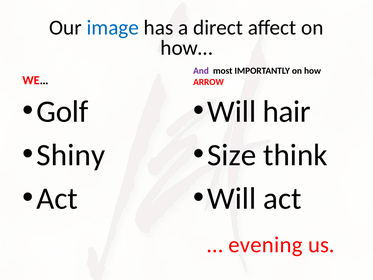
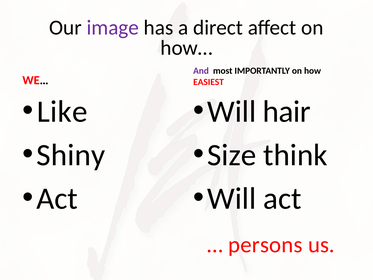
image colour: blue -> purple
ARROW: ARROW -> EASIEST
Golf: Golf -> Like
evening: evening -> persons
